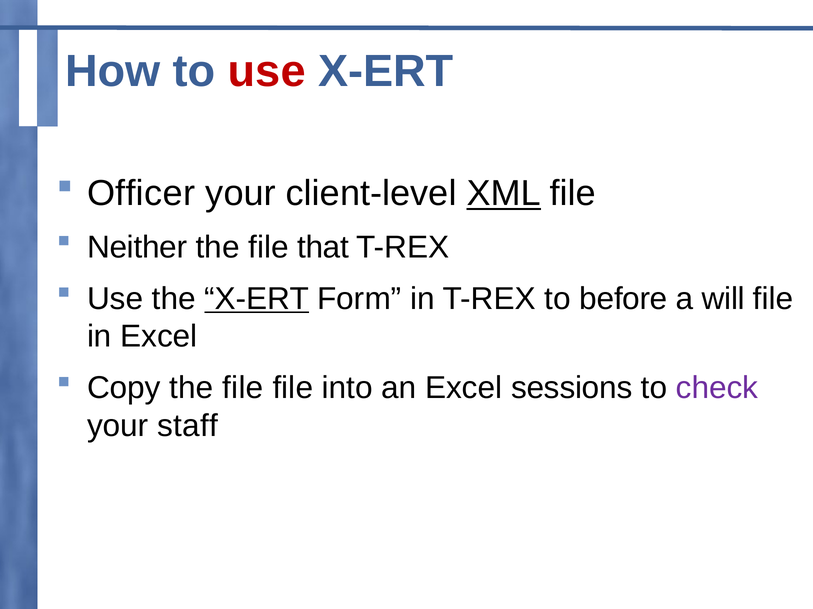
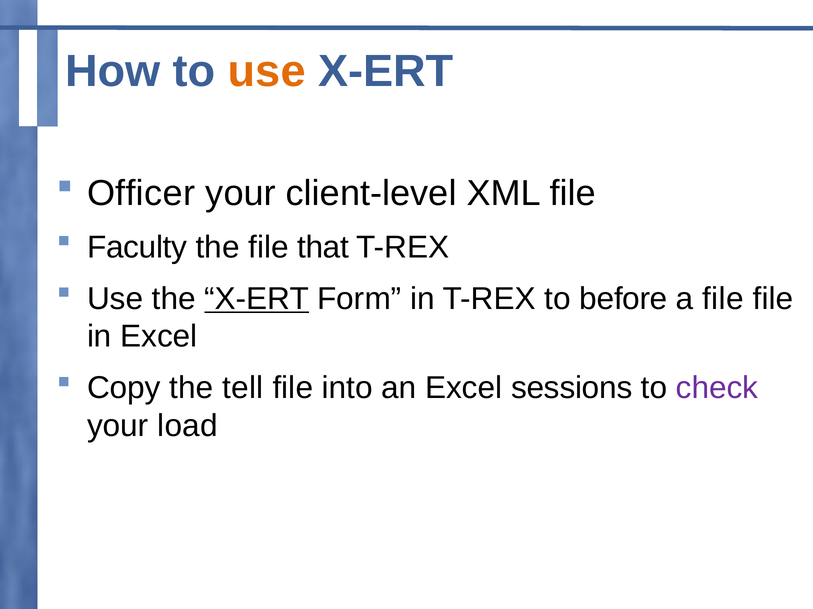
use at (267, 71) colour: red -> orange
XML underline: present -> none
Neither: Neither -> Faculty
a will: will -> file
Copy the file: file -> tell
staff: staff -> load
